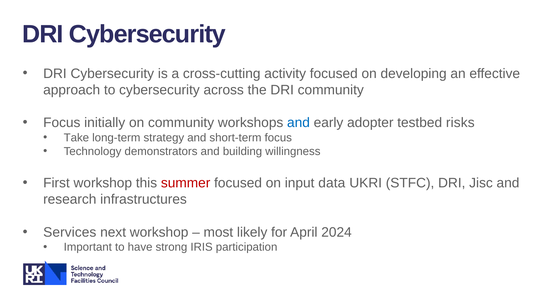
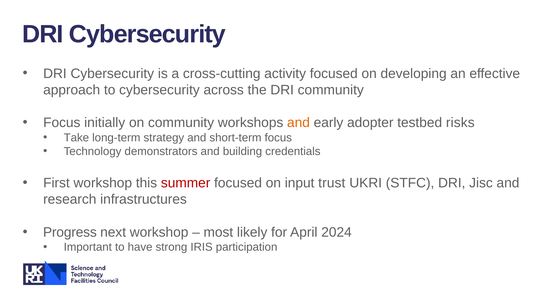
and at (298, 123) colour: blue -> orange
willingness: willingness -> credentials
data: data -> trust
Services: Services -> Progress
